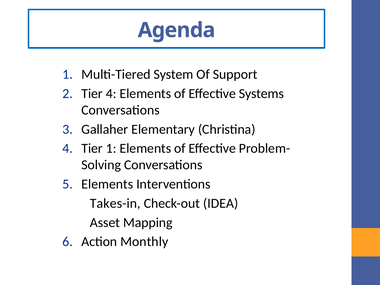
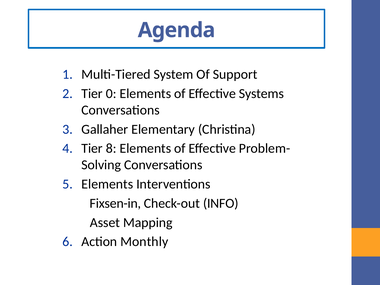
Tier 4: 4 -> 0
Tier 1: 1 -> 8
Takes-in: Takes-in -> Fixsen-in
IDEA: IDEA -> INFO
